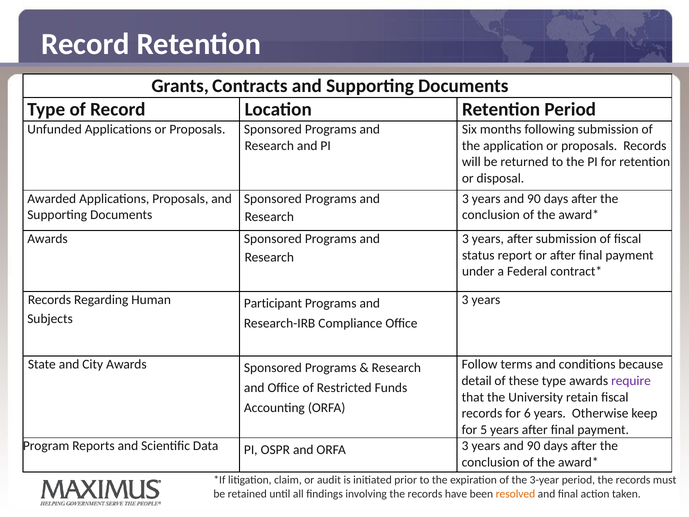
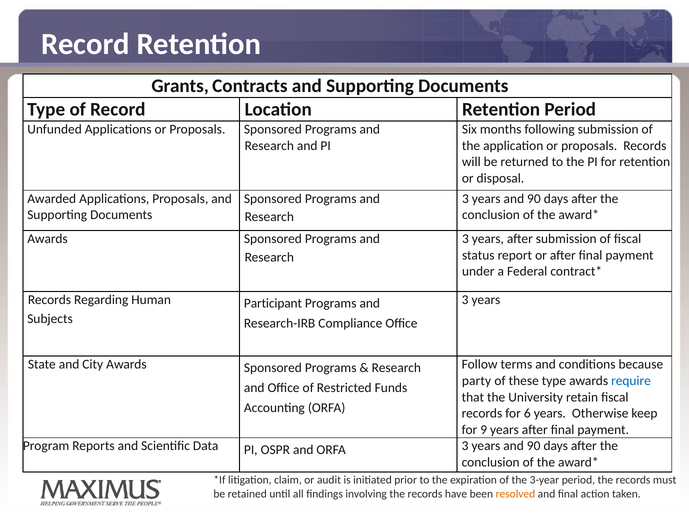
detail: detail -> party
require colour: purple -> blue
5: 5 -> 9
